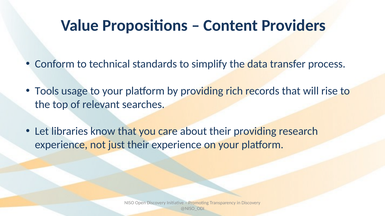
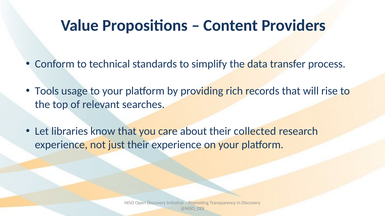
their providing: providing -> collected
